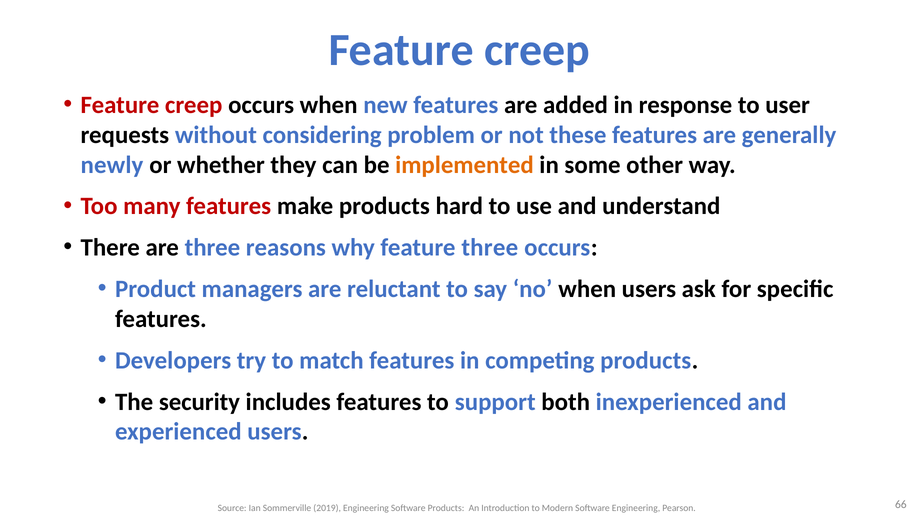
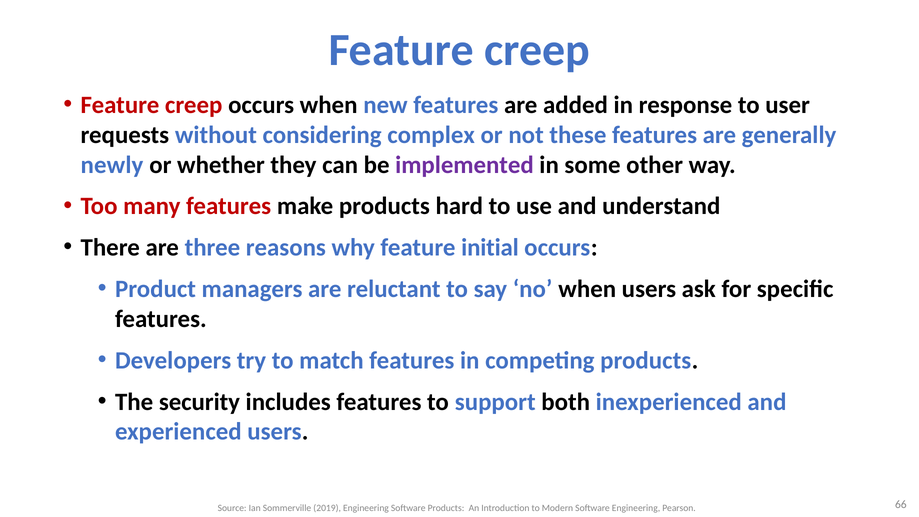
problem: problem -> complex
implemented colour: orange -> purple
feature three: three -> initial
